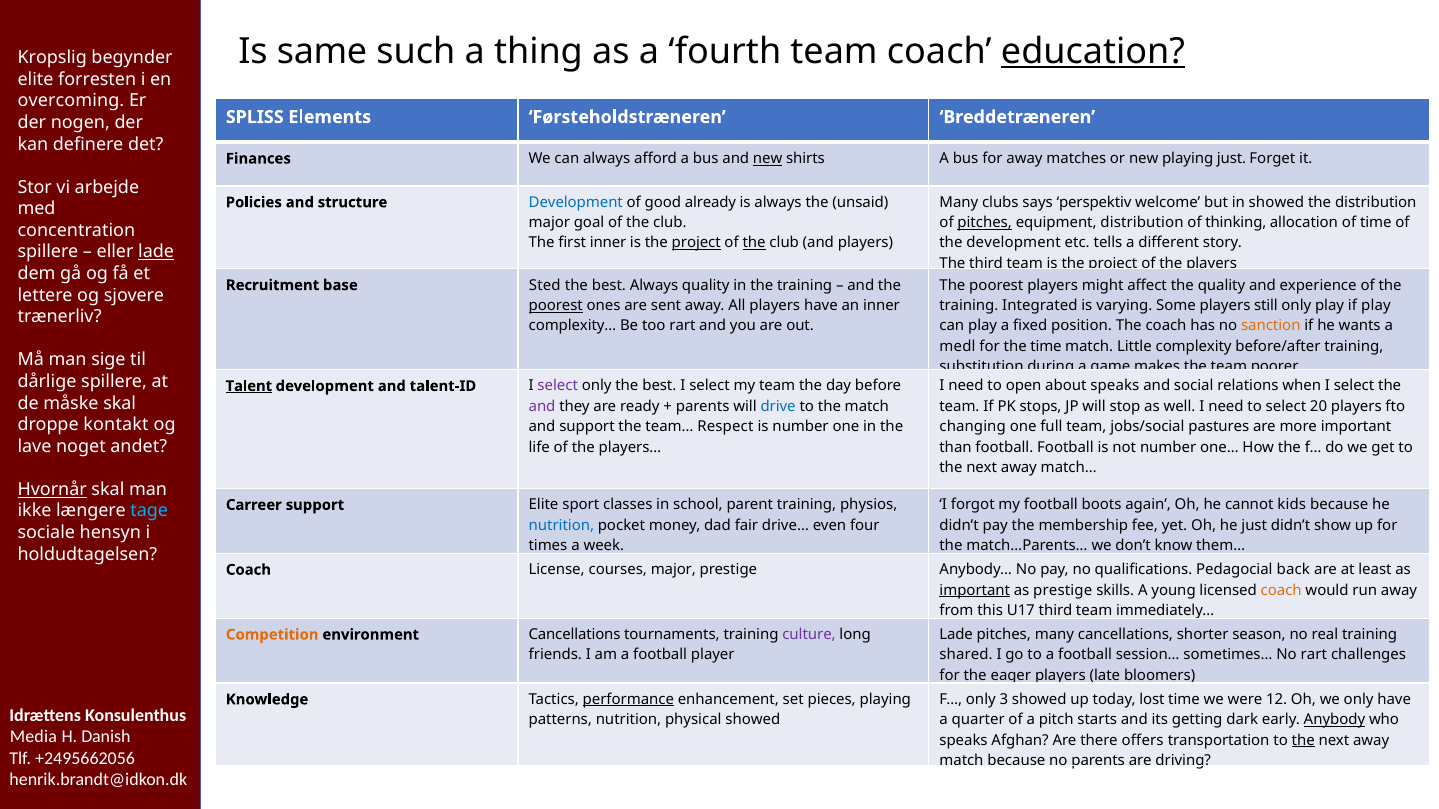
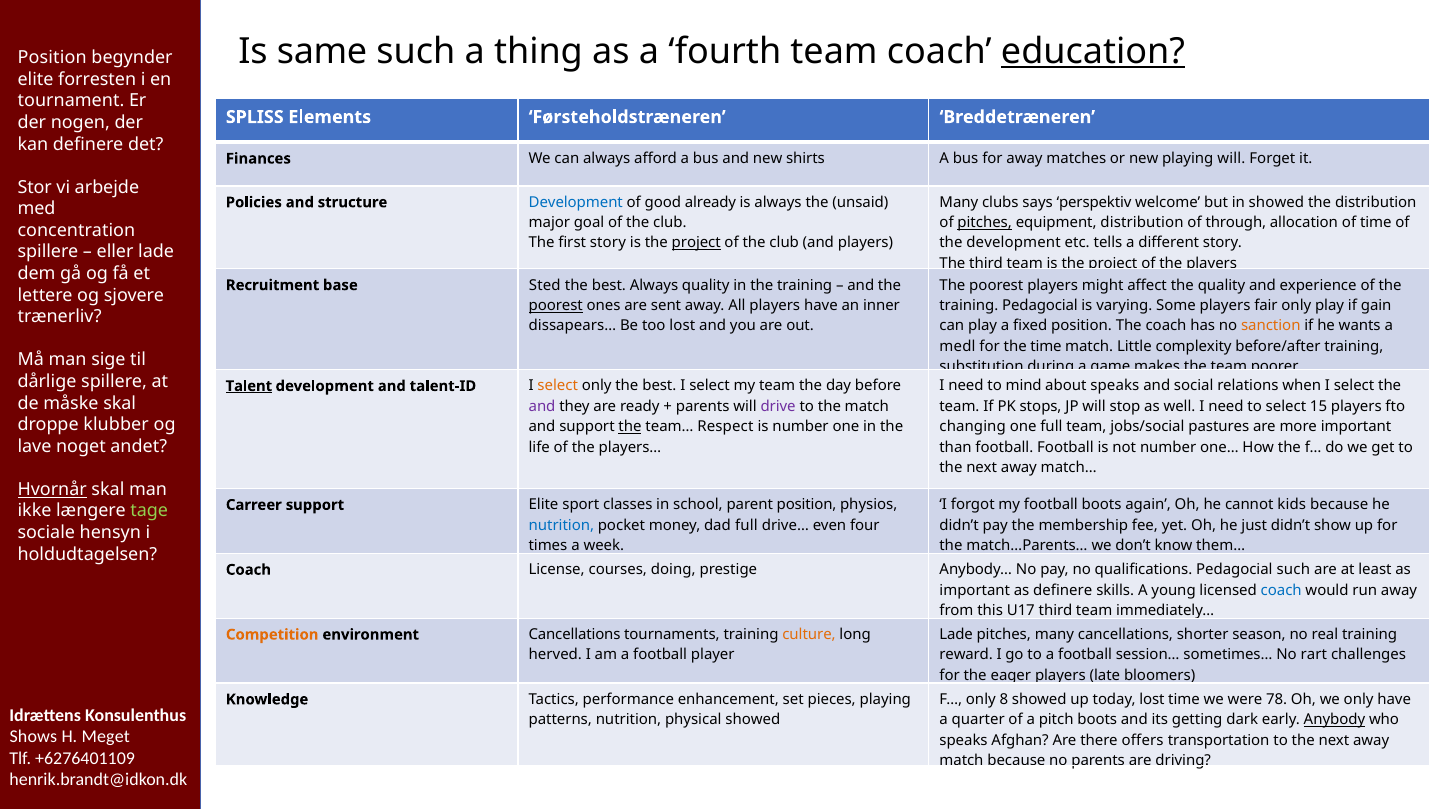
Kropslig at (52, 58): Kropslig -> Position
overcoming: overcoming -> tournament
new at (768, 159) underline: present -> none
playing just: just -> will
thinking: thinking -> through
first inner: inner -> story
the at (754, 243) underline: present -> none
lade at (156, 252) underline: present -> none
training Integrated: Integrated -> Pedagocial
still: still -> fair
if play: play -> gain
complexity…: complexity… -> dissapears…
too rart: rart -> lost
open: open -> mind
select at (558, 386) colour: purple -> orange
drive colour: blue -> purple
20: 20 -> 15
kontakt: kontakt -> klubber
the at (630, 427) underline: none -> present
parent training: training -> position
tage colour: light blue -> light green
dad fair: fair -> full
courses major: major -> doing
Pedagocial back: back -> such
important at (975, 590) underline: present -> none
as prestige: prestige -> definere
coach at (1281, 590) colour: orange -> blue
culture colour: purple -> orange
friends: friends -> herved
shared: shared -> reward
3: 3 -> 8
12: 12 -> 78
performance underline: present -> none
pitch starts: starts -> boots
Media: Media -> Shows
Danish: Danish -> Meget
the at (1303, 741) underline: present -> none
+2495662056: +2495662056 -> +6276401109
